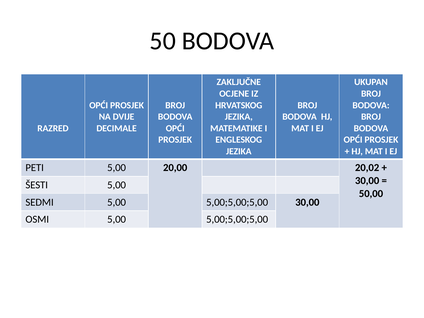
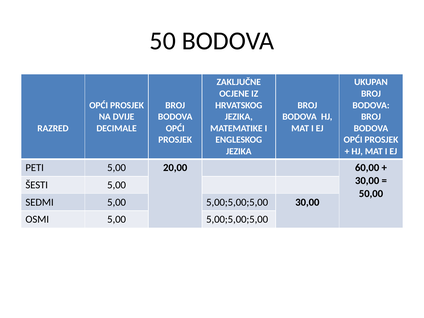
20,02: 20,02 -> 60,00
